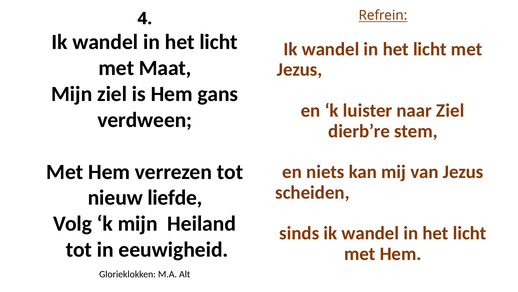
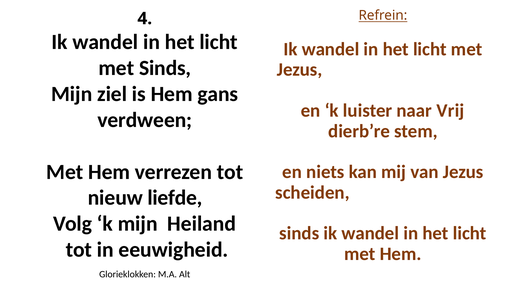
met Maat: Maat -> Sinds
naar Ziel: Ziel -> Vrij
